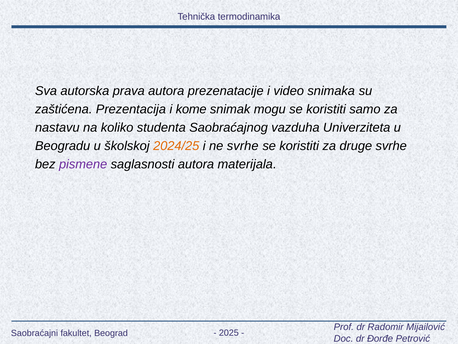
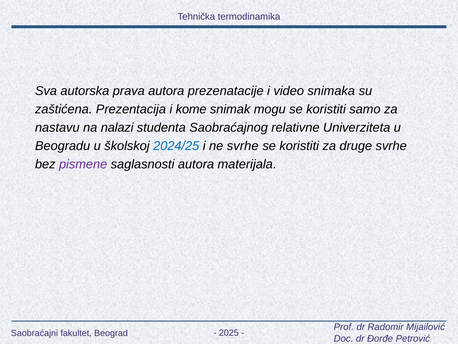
koliko: koliko -> nalazi
vazduha: vazduha -> relativne
2024/25 colour: orange -> blue
